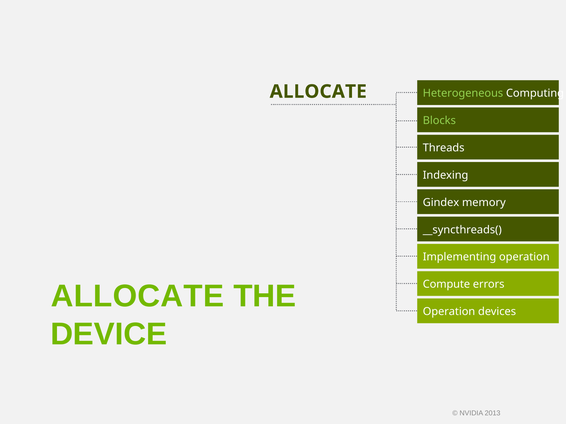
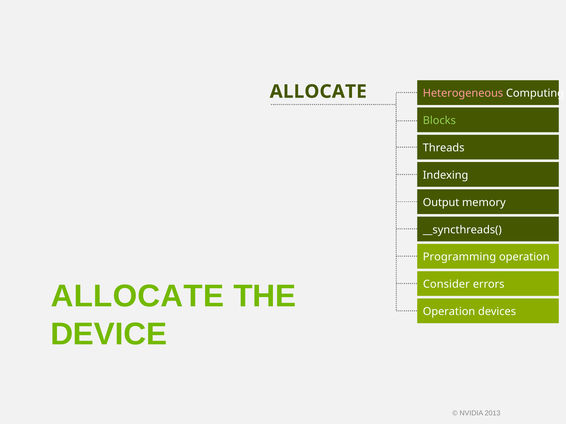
Heterogeneous colour: light green -> pink
Gindex: Gindex -> Output
Implementing: Implementing -> Programming
Compute: Compute -> Consider
